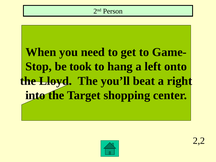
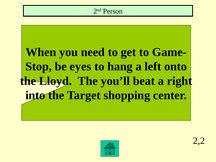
took: took -> eyes
